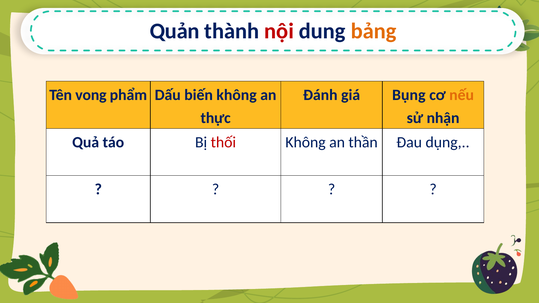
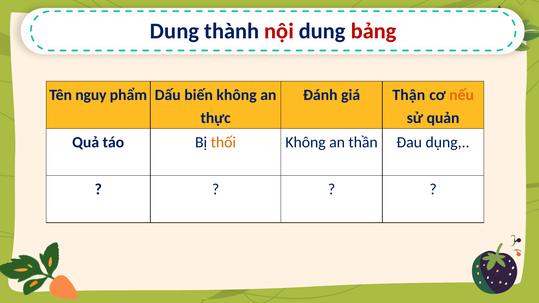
Quản at (175, 31): Quản -> Dung
bảng colour: orange -> red
vong: vong -> nguy
Bụng: Bụng -> Thận
nhận: nhận -> quản
thối colour: red -> orange
